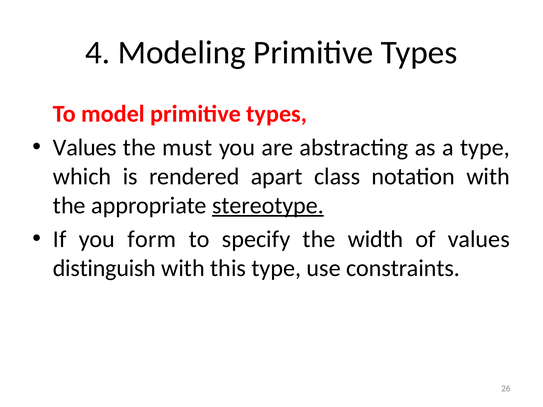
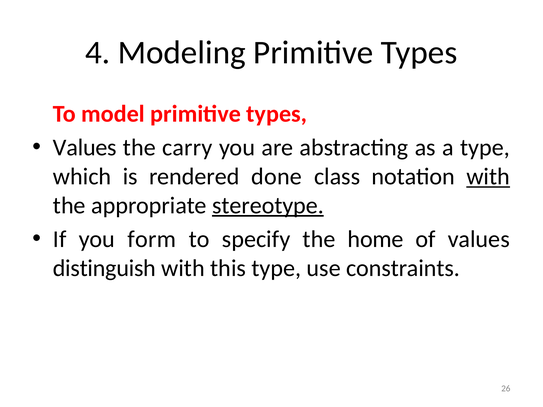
must: must -> carry
apart: apart -> done
with at (488, 177) underline: none -> present
width: width -> home
